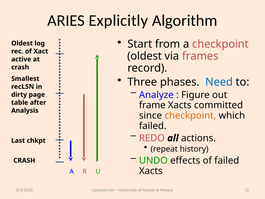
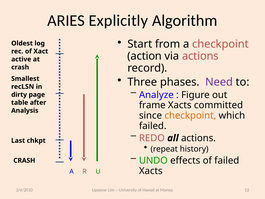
oldest at (145, 56): oldest -> action
via frames: frames -> actions
Need colour: blue -> purple
